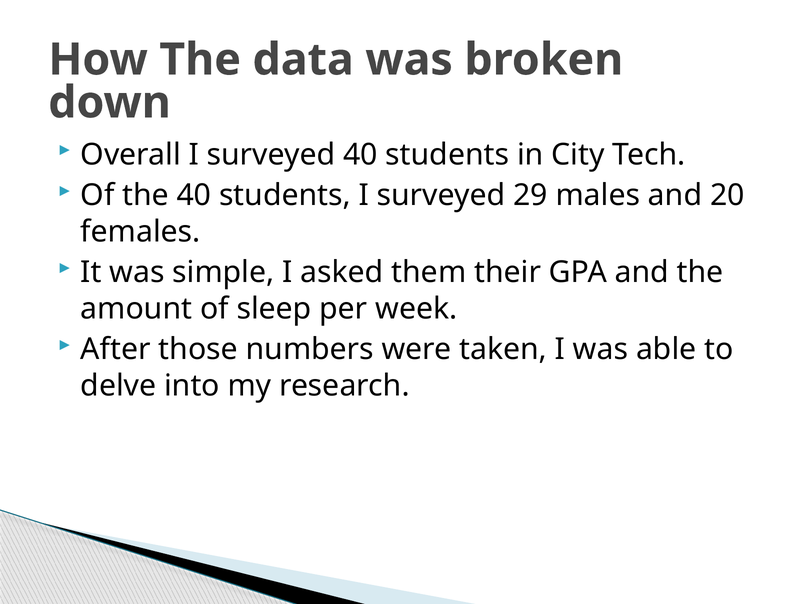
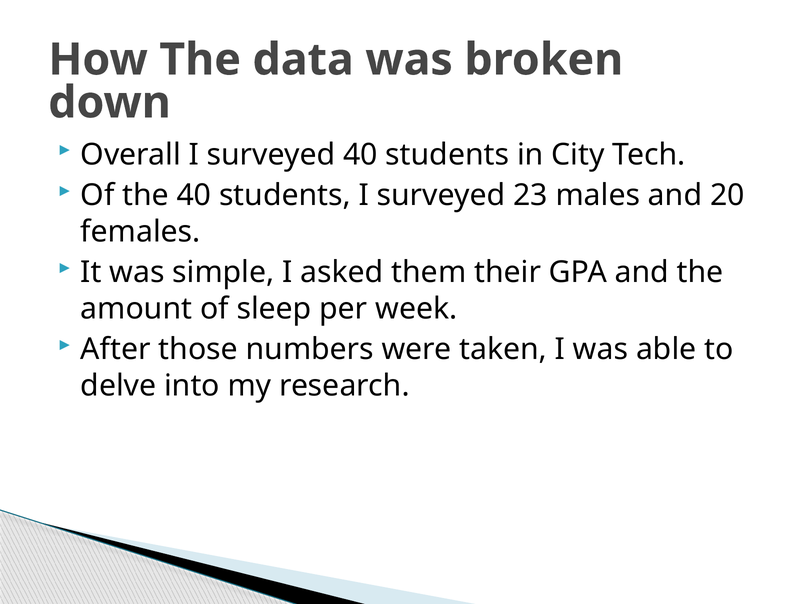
29: 29 -> 23
